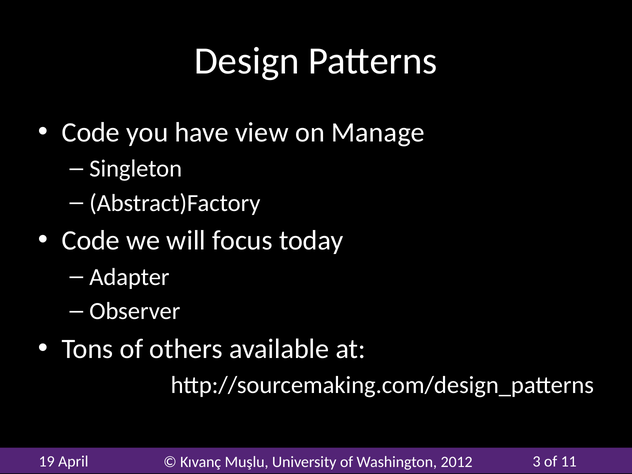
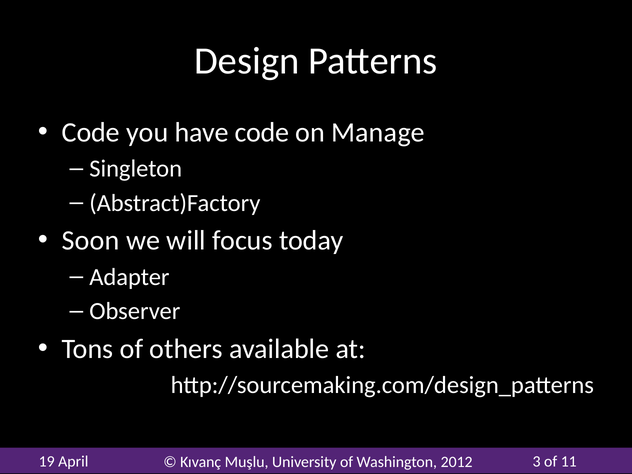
have view: view -> code
Code at (91, 241): Code -> Soon
